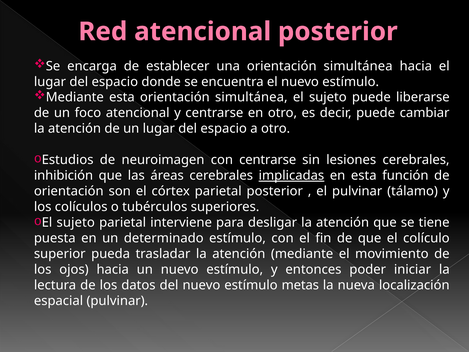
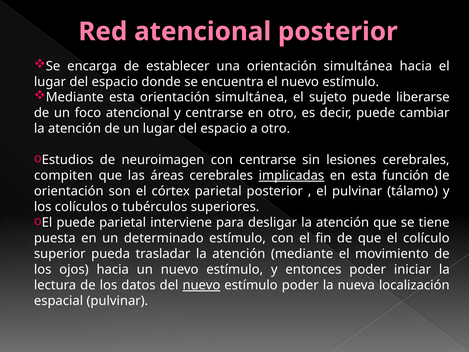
inhibición: inhibición -> compiten
o El sujeto: sujeto -> puede
nuevo at (201, 285) underline: none -> present
estímulo metas: metas -> poder
